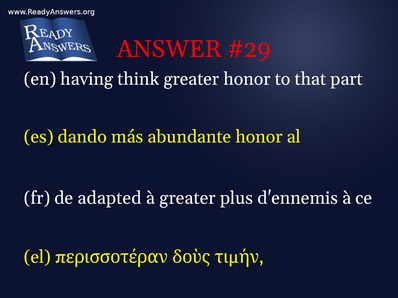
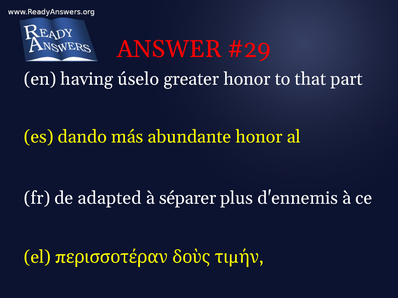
think: think -> úselo
à greater: greater -> séparer
